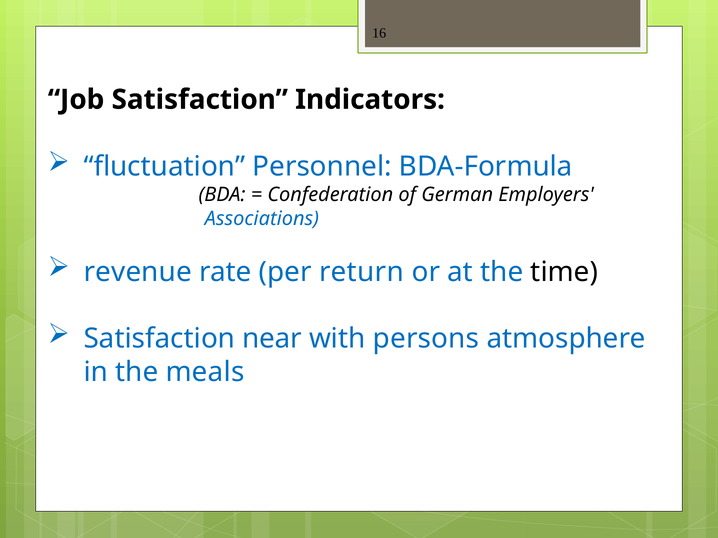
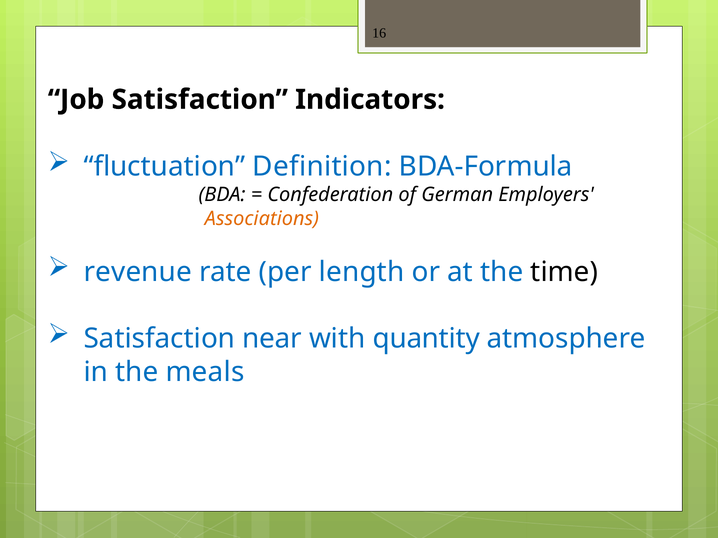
Personnel: Personnel -> Definition
Associations colour: blue -> orange
return: return -> length
persons: persons -> quantity
